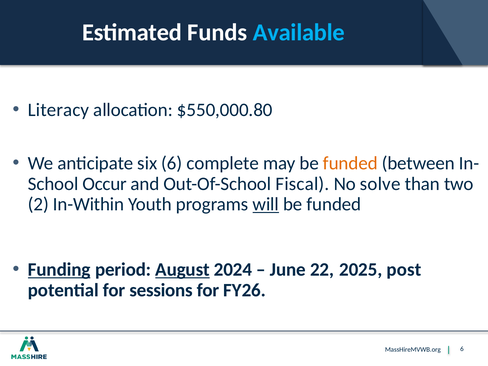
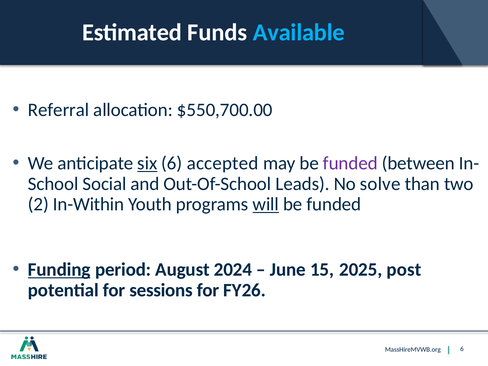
Literacy: Literacy -> Referral
$550,000.80: $550,000.80 -> $550,700.00
six underline: none -> present
complete: complete -> accepted
funded at (350, 163) colour: orange -> purple
Occur: Occur -> Social
Fiscal: Fiscal -> Leads
August underline: present -> none
22: 22 -> 15
